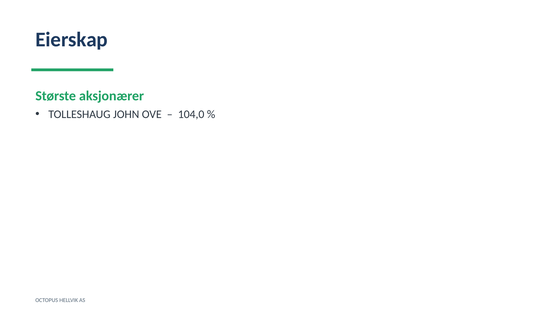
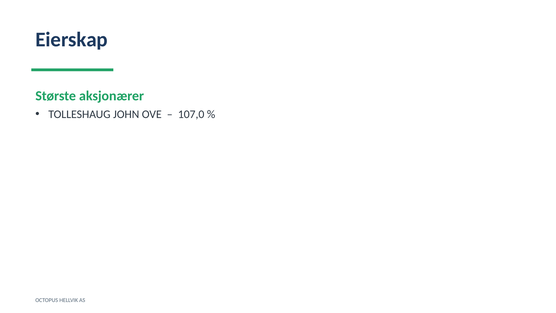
104,0: 104,0 -> 107,0
